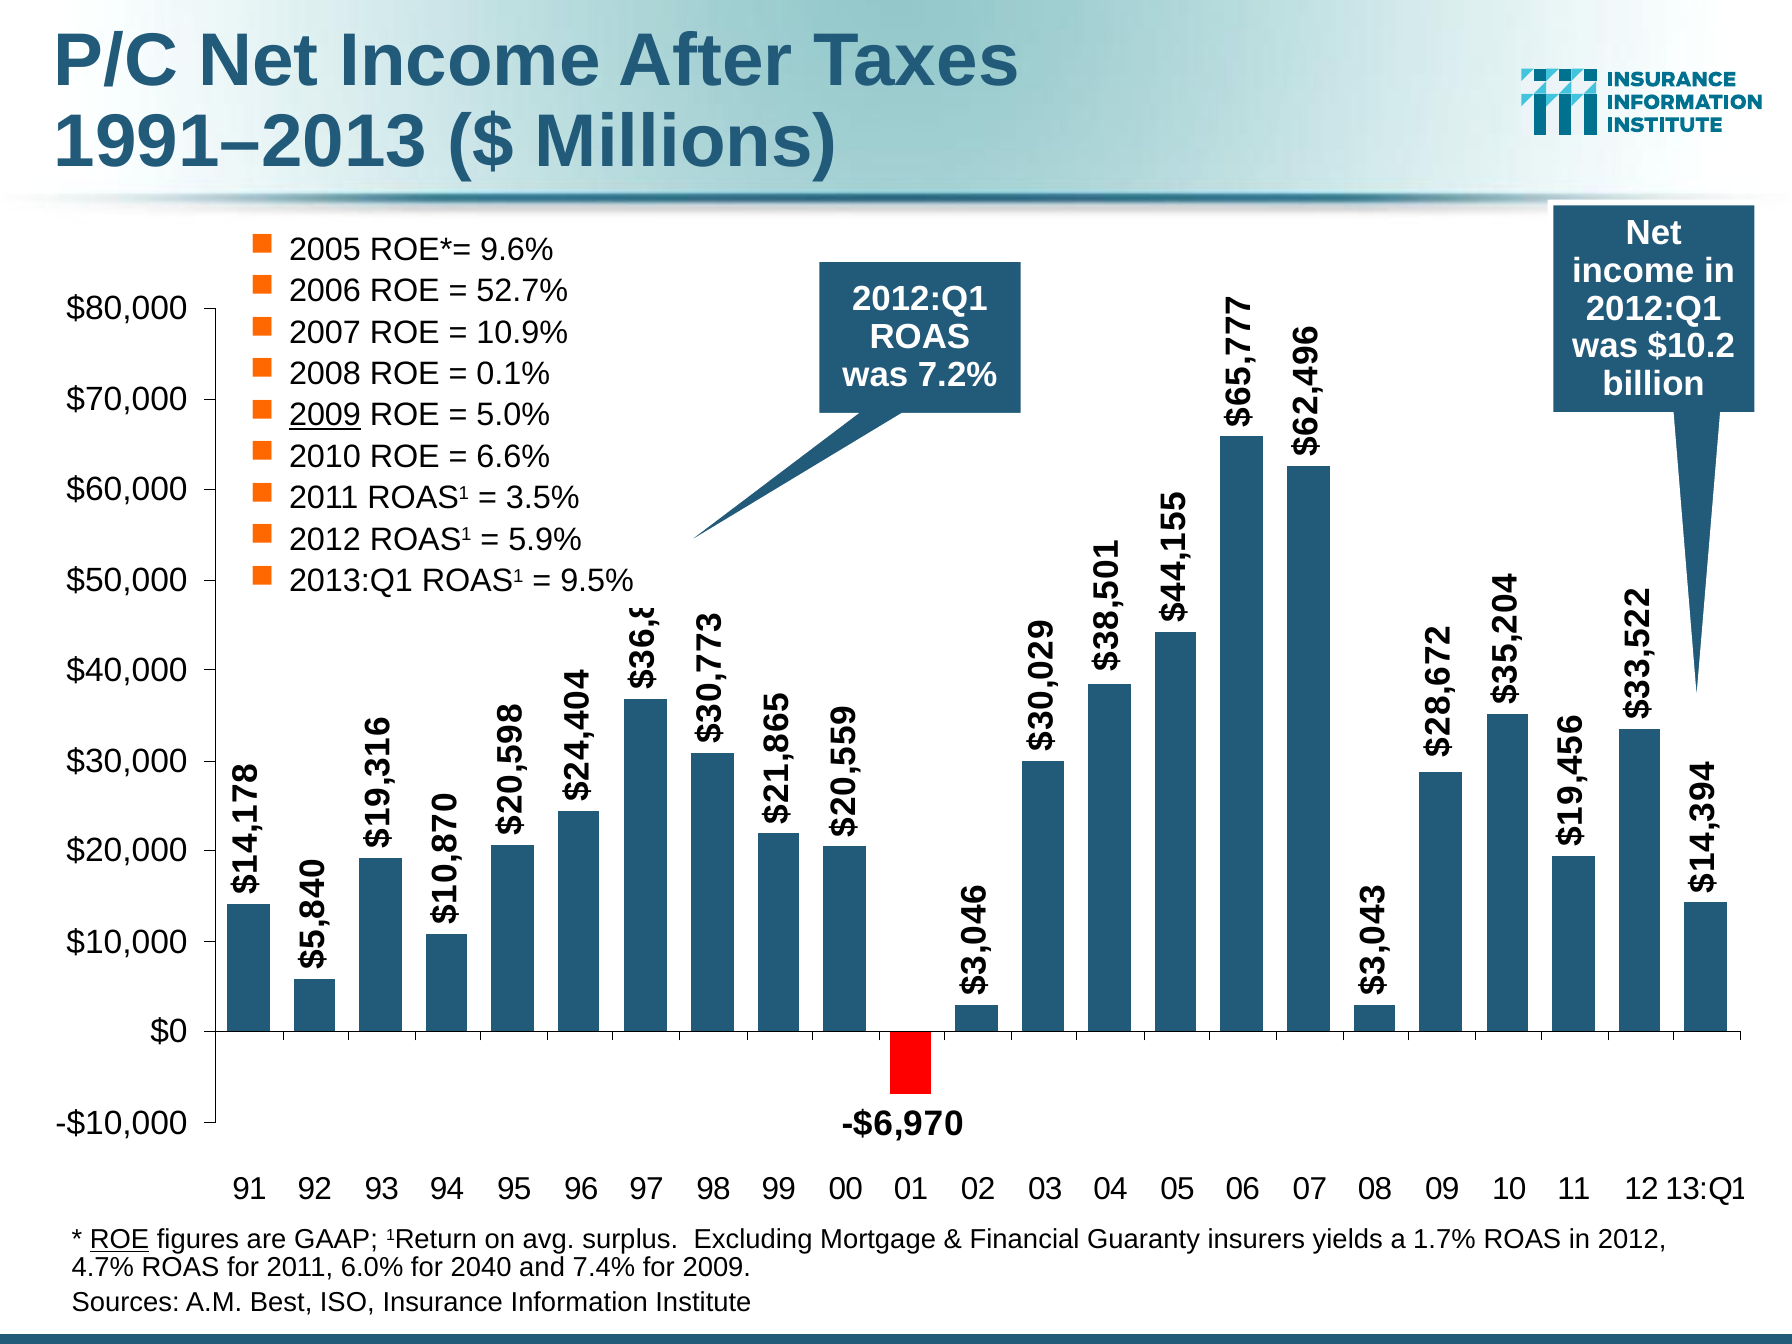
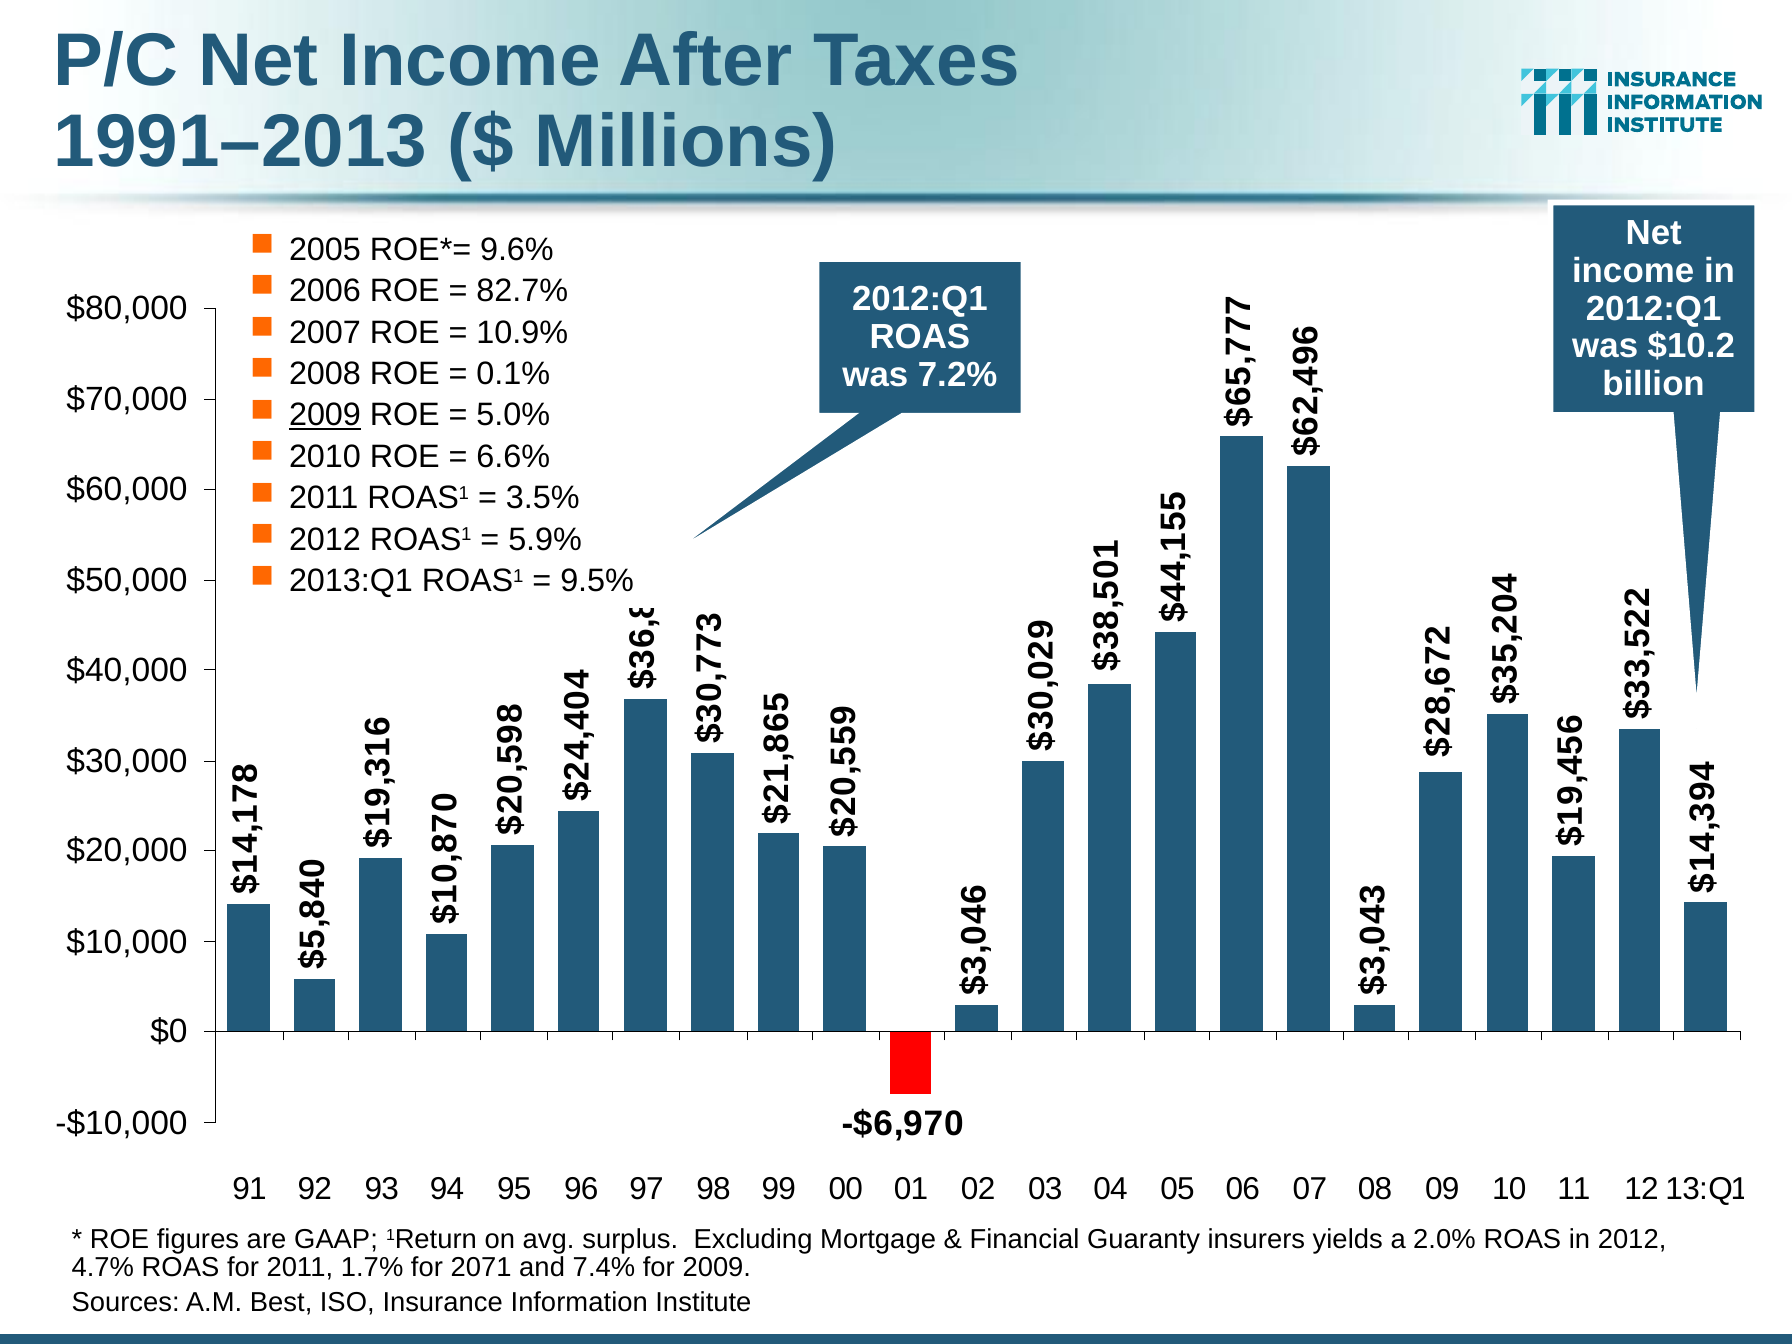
52.7%: 52.7% -> 82.7%
ROE at (119, 1240) underline: present -> none
1.7%: 1.7% -> 2.0%
6.0%: 6.0% -> 1.7%
2040: 2040 -> 2071
